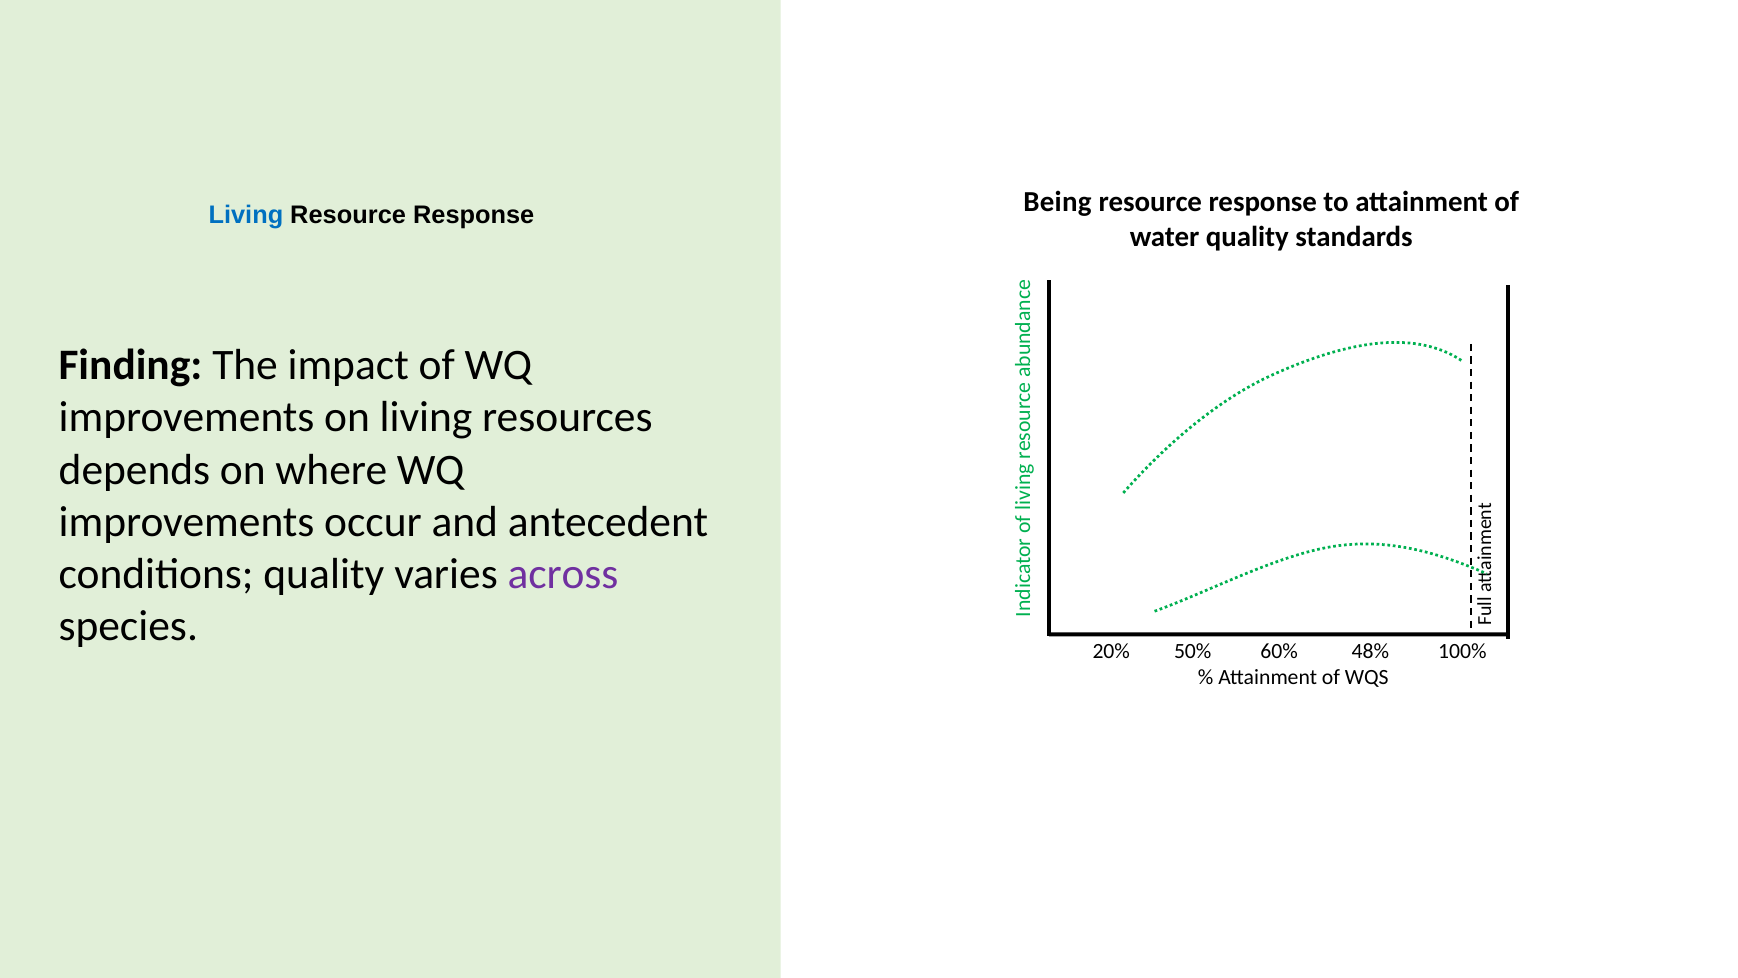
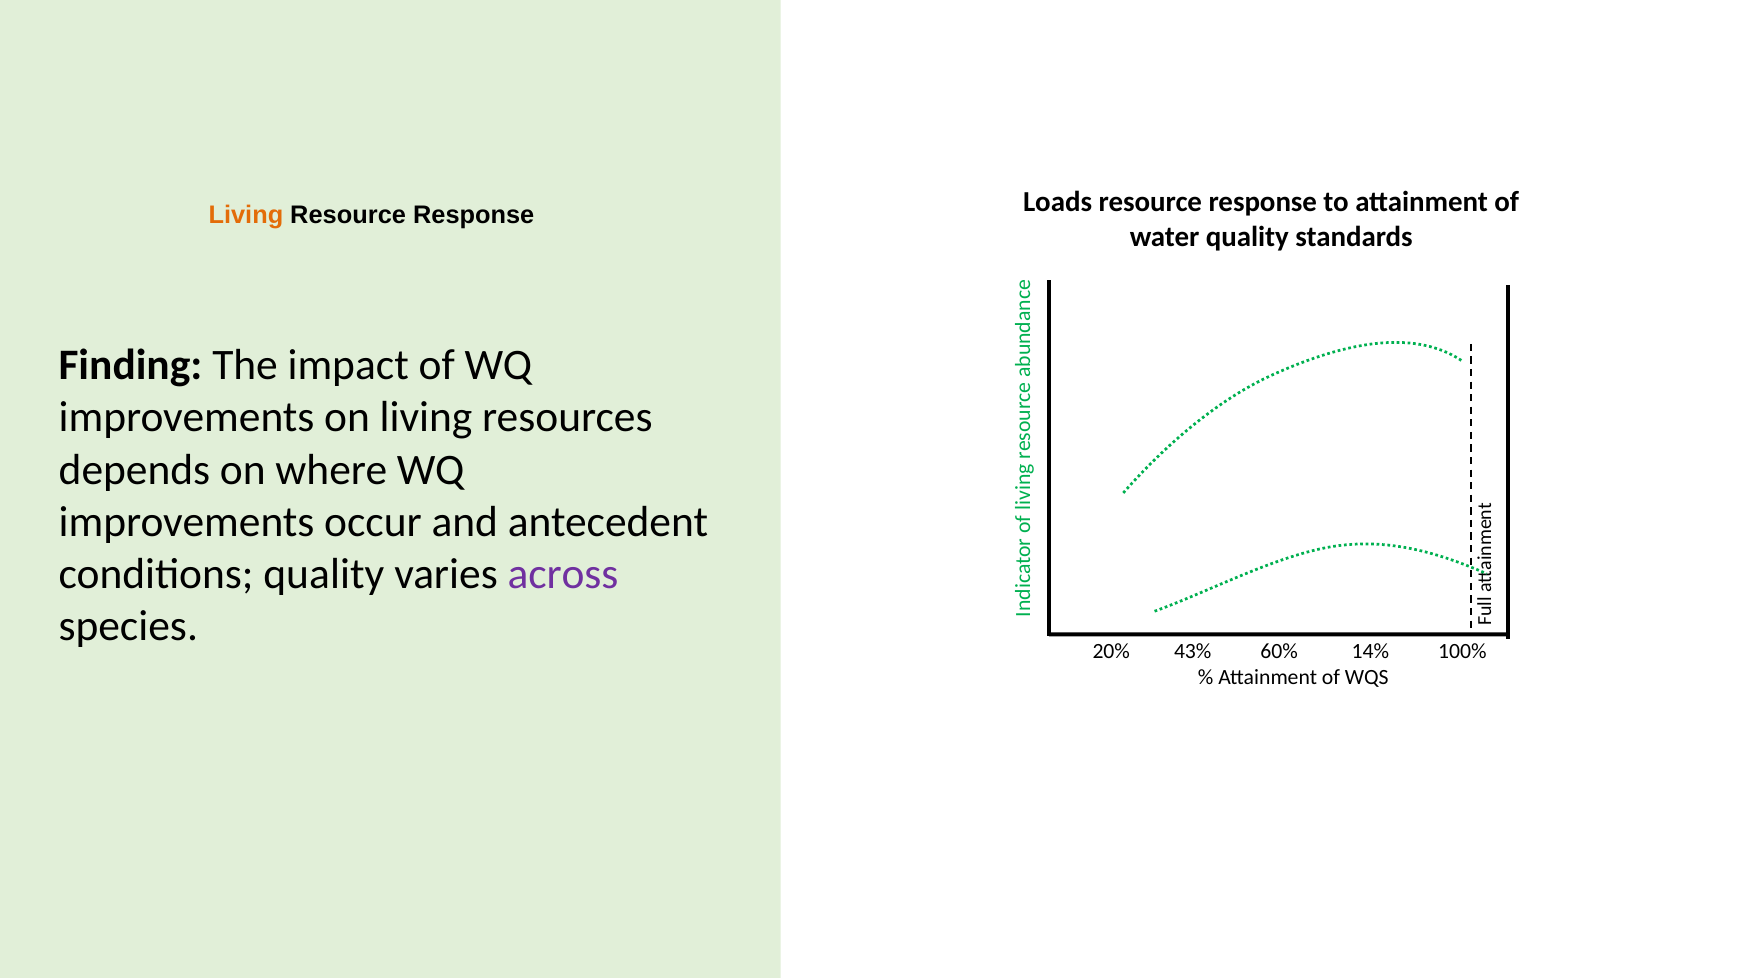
Being: Being -> Loads
Living at (246, 215) colour: blue -> orange
50%: 50% -> 43%
48%: 48% -> 14%
